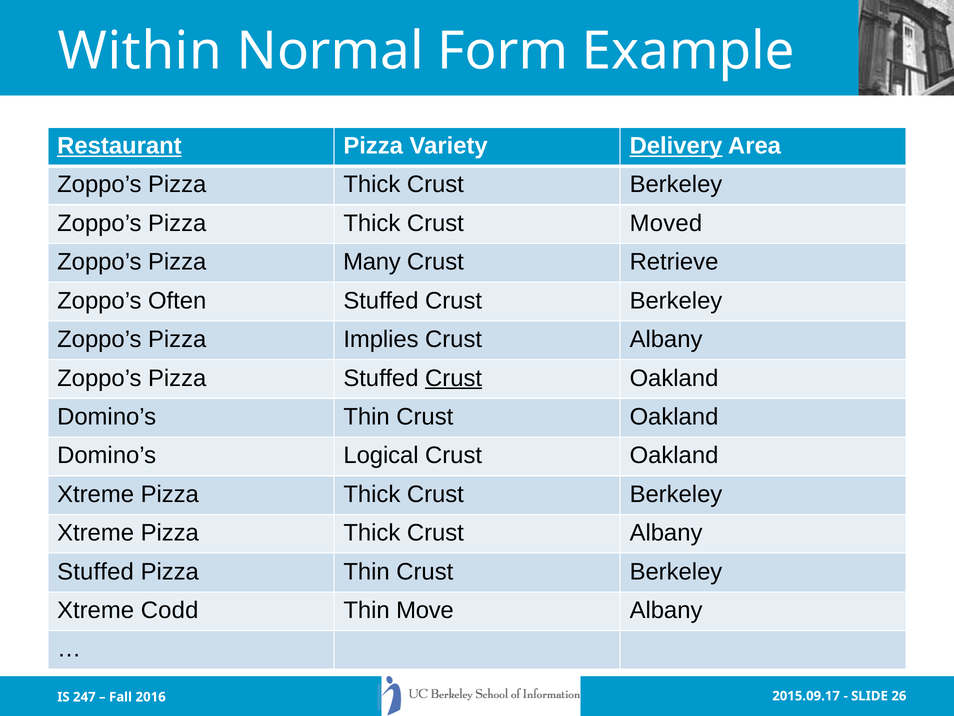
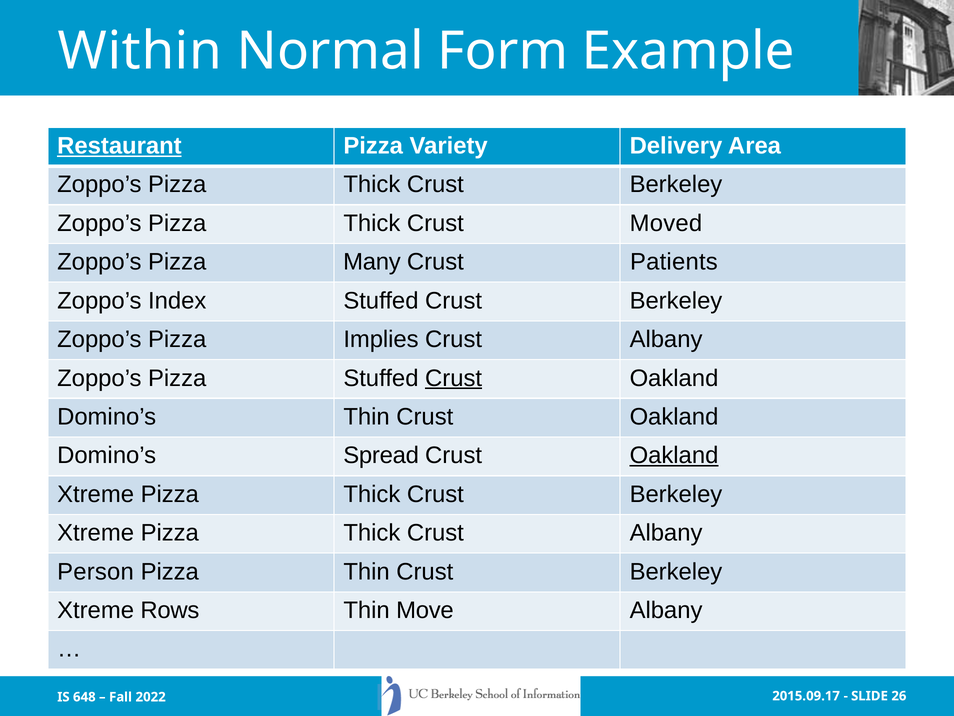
Delivery underline: present -> none
Retrieve: Retrieve -> Patients
Often: Often -> Index
Logical: Logical -> Spread
Oakland at (674, 455) underline: none -> present
Stuffed at (96, 571): Stuffed -> Person
Codd: Codd -> Rows
247: 247 -> 648
2016: 2016 -> 2022
